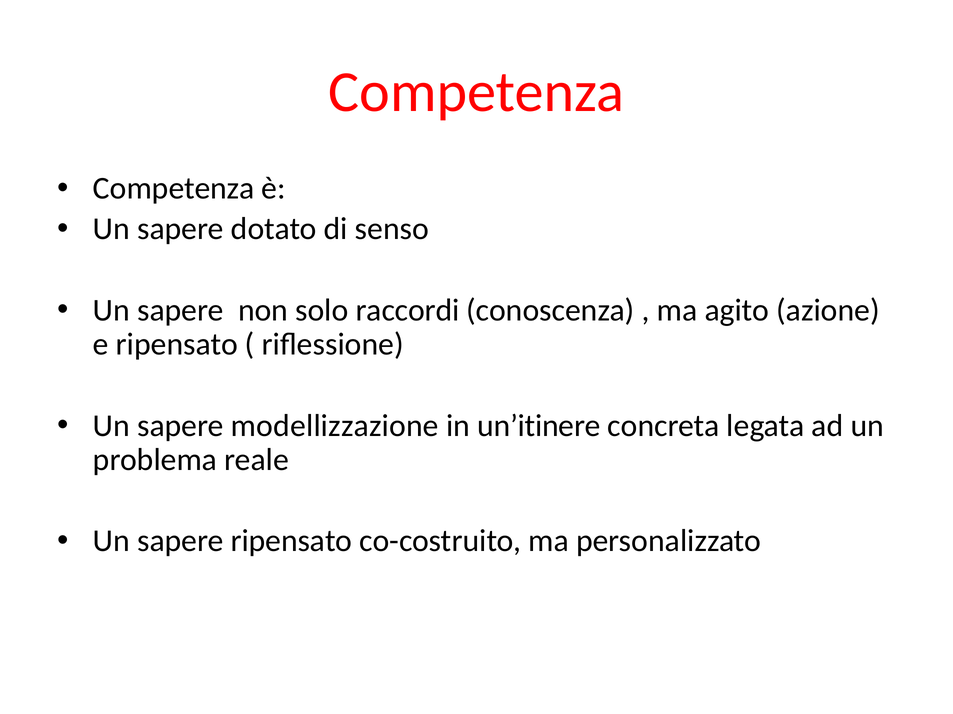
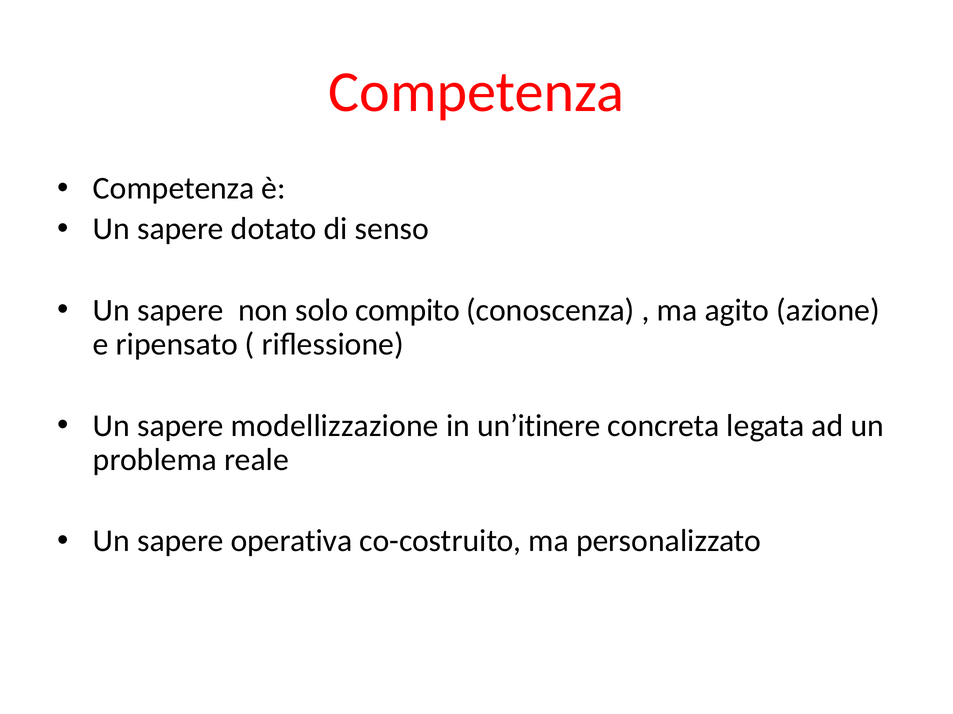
raccordi: raccordi -> compito
sapere ripensato: ripensato -> operativa
